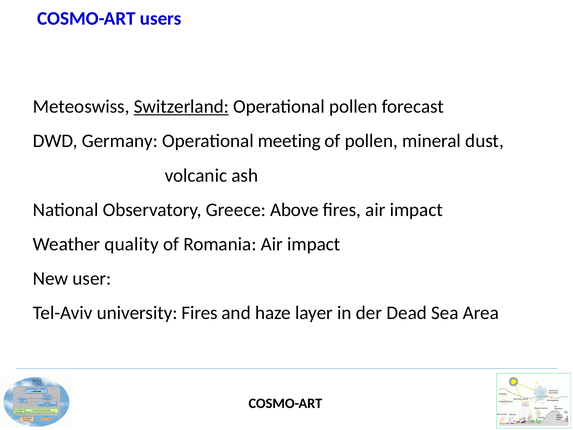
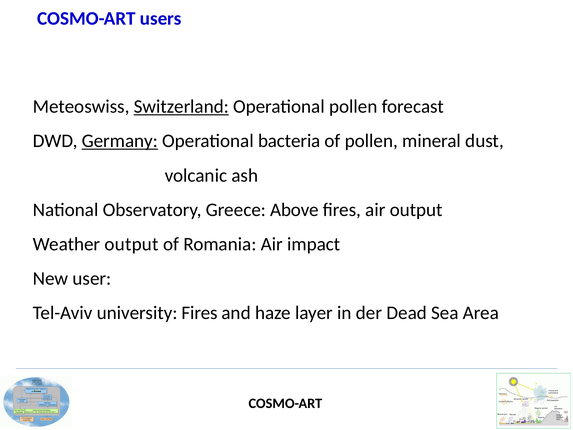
Germany underline: none -> present
meeting: meeting -> bacteria
fires air impact: impact -> output
Weather quality: quality -> output
